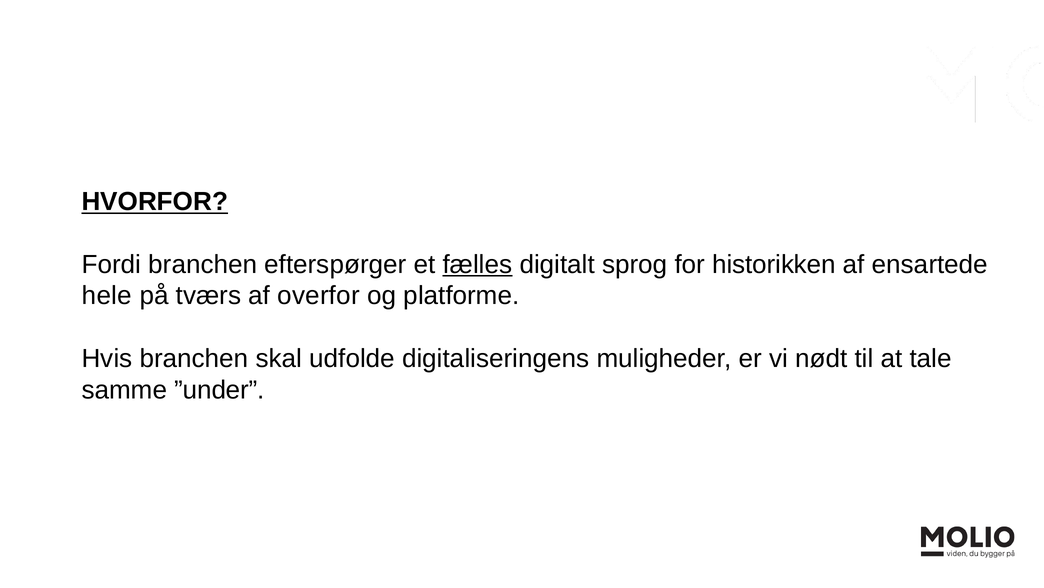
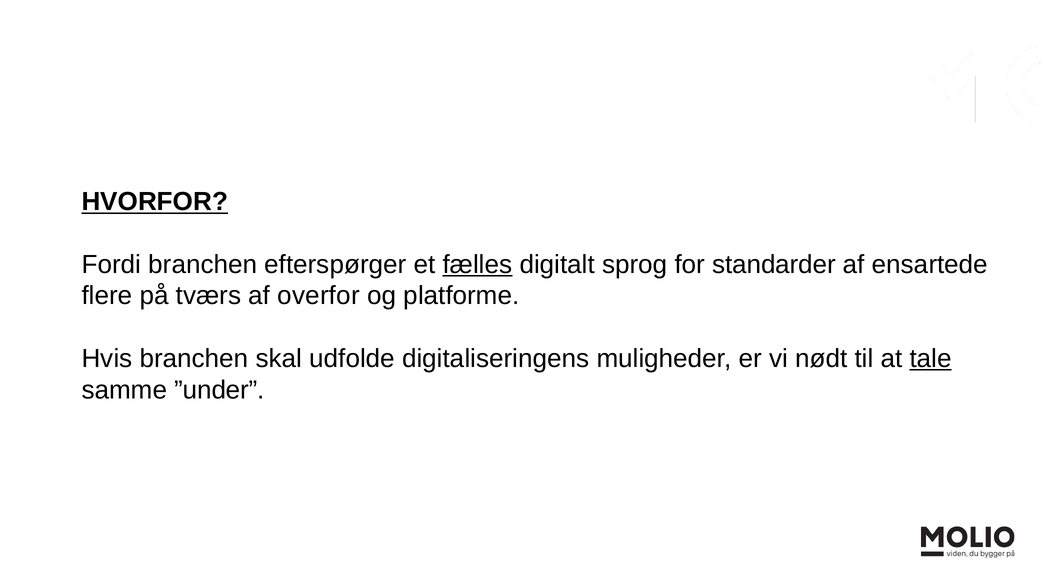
historikken: historikken -> standarder
hele: hele -> flere
tale underline: none -> present
